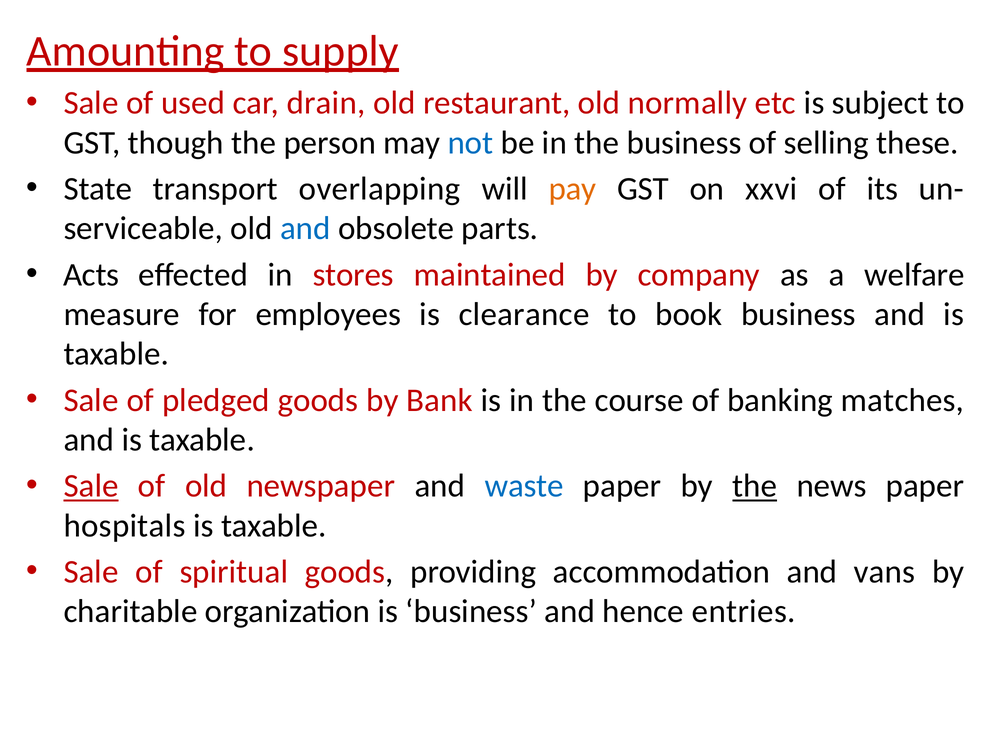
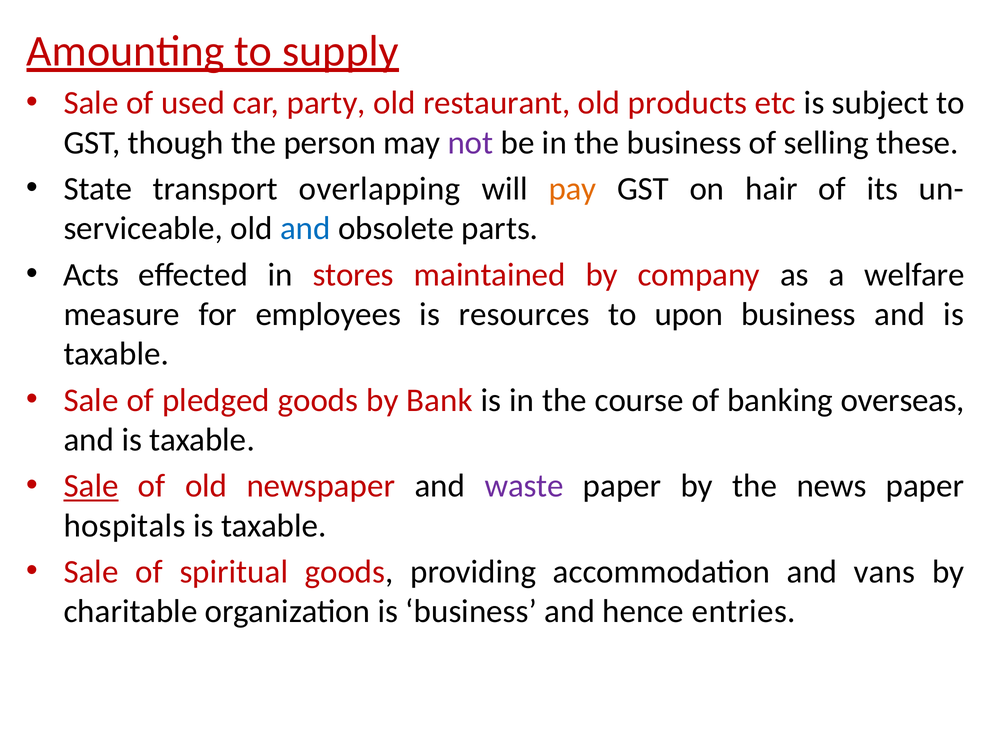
drain: drain -> party
normally: normally -> products
not colour: blue -> purple
xxvi: xxvi -> hair
clearance: clearance -> resources
book: book -> upon
matches: matches -> overseas
waste colour: blue -> purple
the at (755, 486) underline: present -> none
